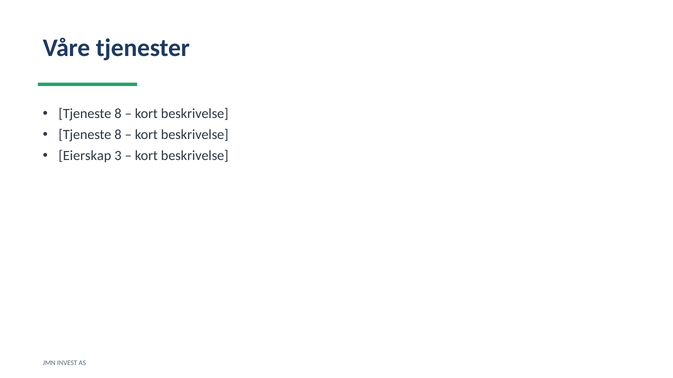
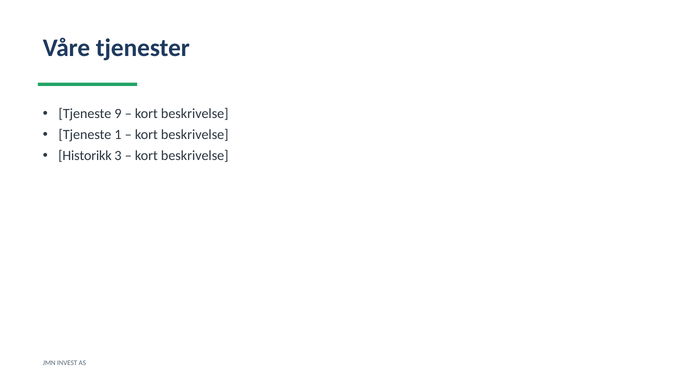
8 at (118, 114): 8 -> 9
8 at (118, 135): 8 -> 1
Eierskap: Eierskap -> Historikk
